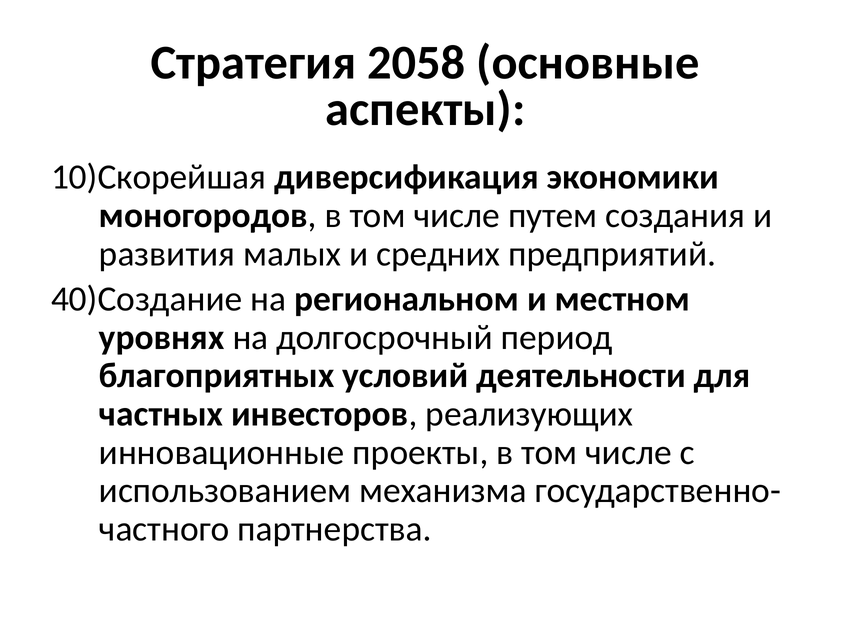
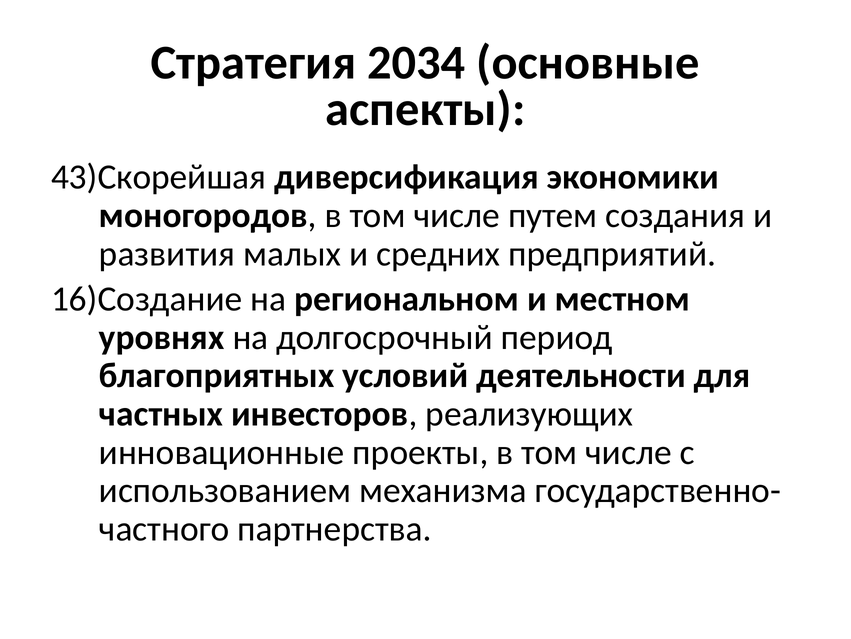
2058: 2058 -> 2034
10)Скорейшая: 10)Скорейшая -> 43)Скорейшая
40)Создание: 40)Создание -> 16)Создание
